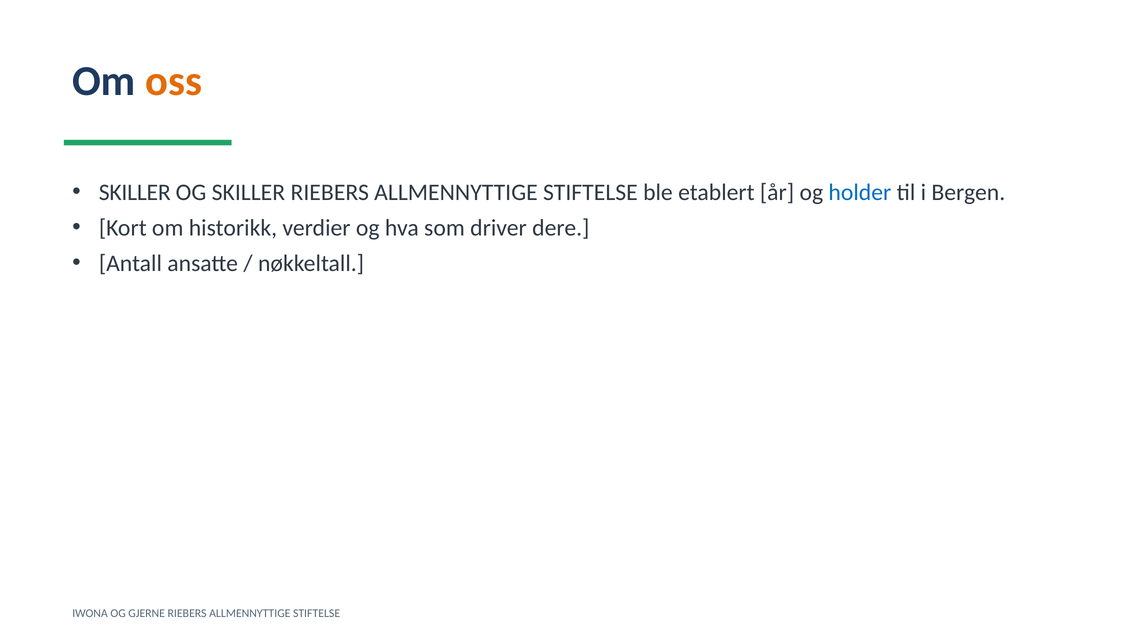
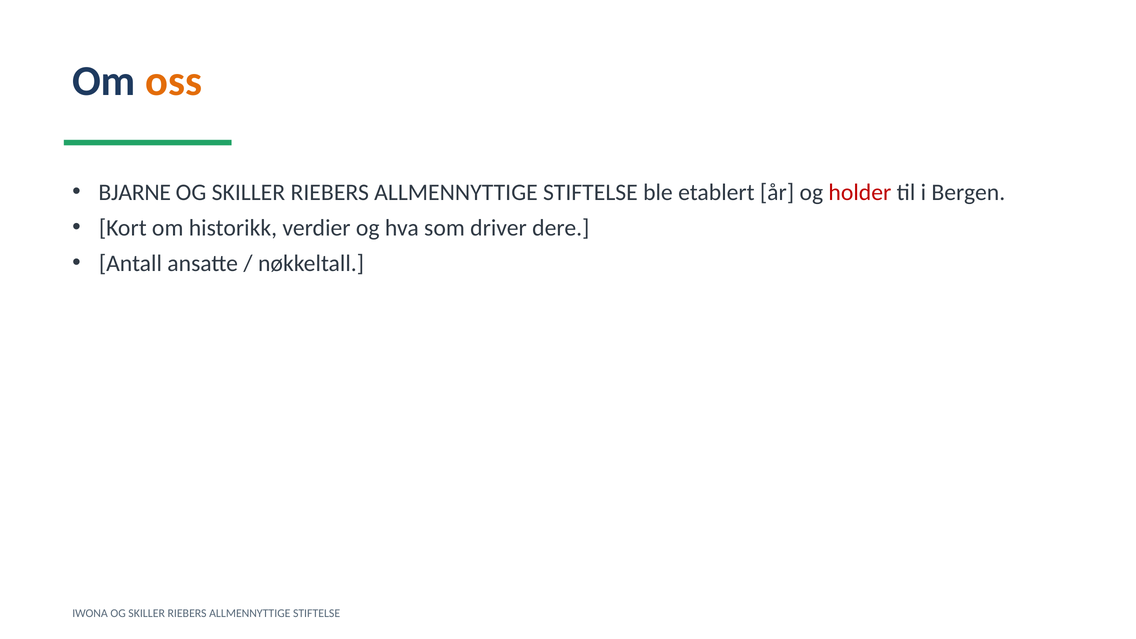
SKILLER at (135, 192): SKILLER -> BJARNE
holder colour: blue -> red
IWONA OG GJERNE: GJERNE -> SKILLER
